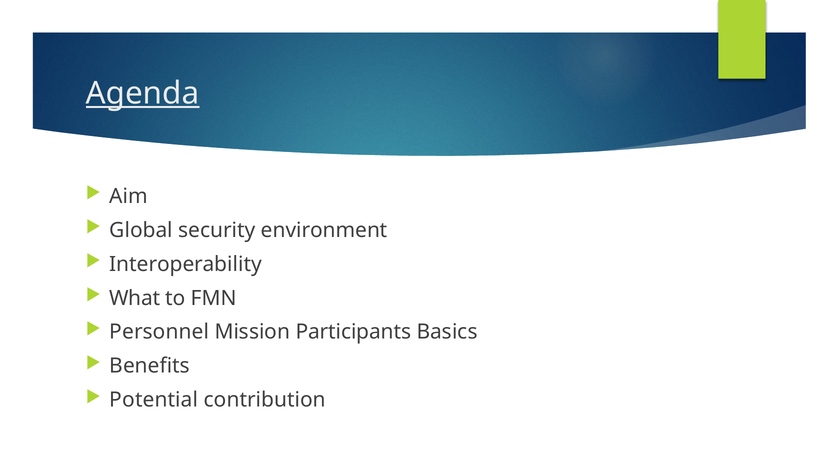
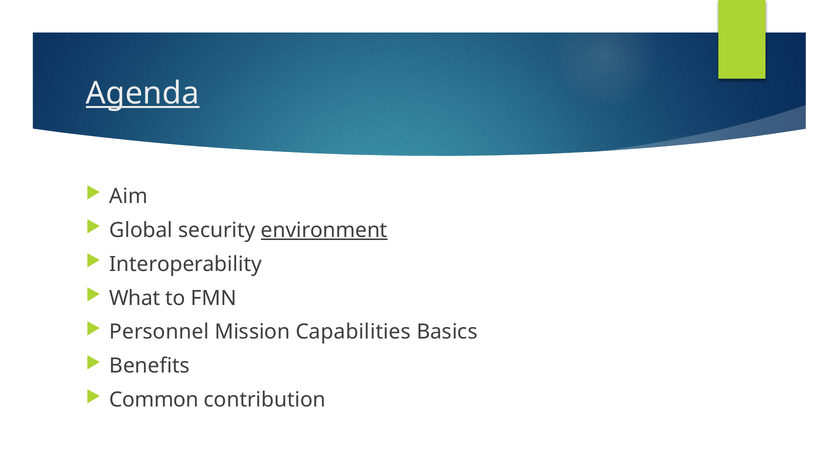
environment underline: none -> present
Participants: Participants -> Capabilities
Potential: Potential -> Common
